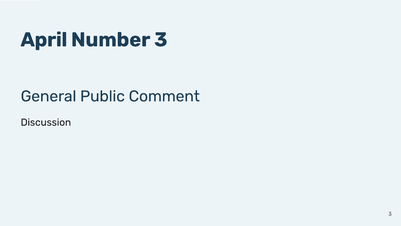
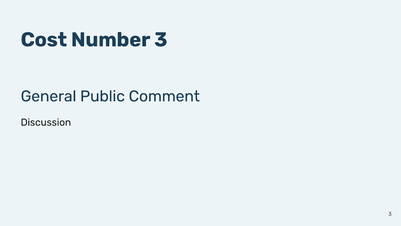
April: April -> Cost
